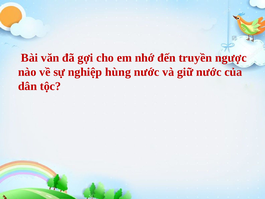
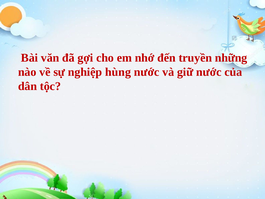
ngược: ngược -> những
